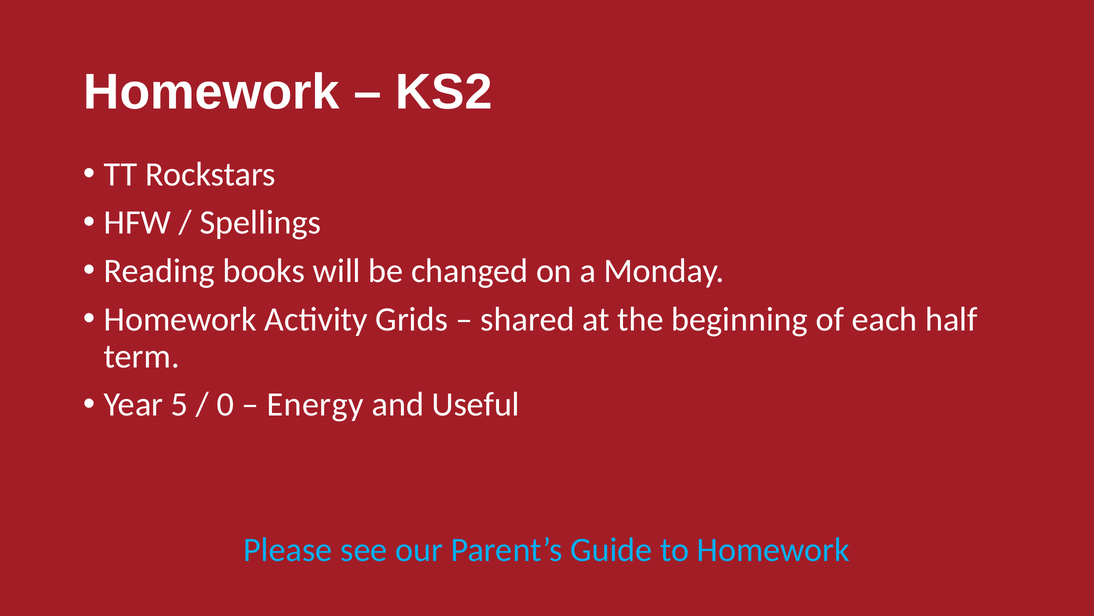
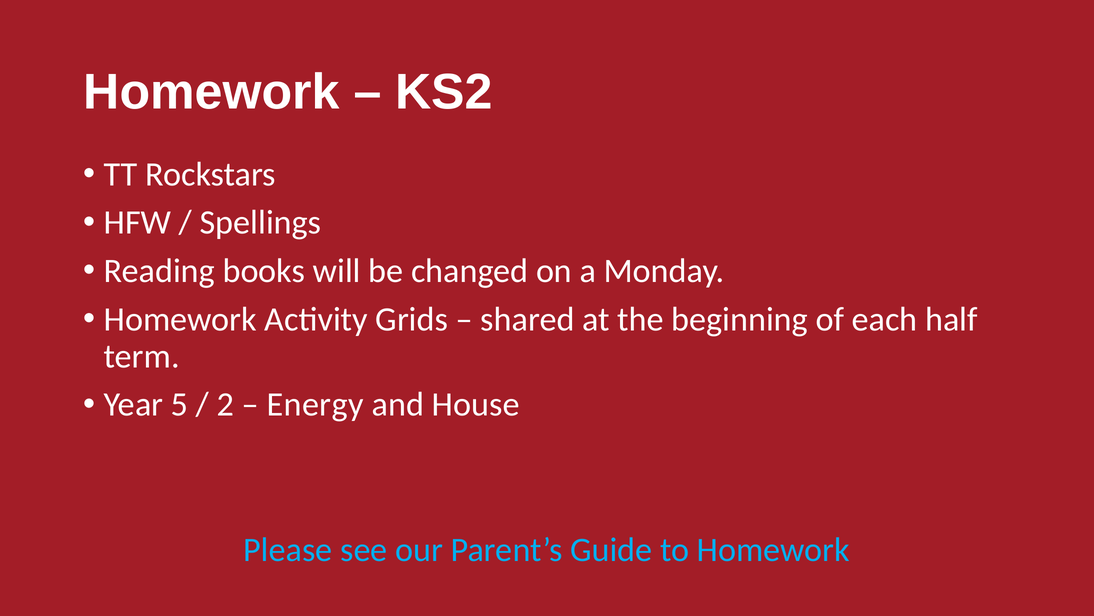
0: 0 -> 2
Useful: Useful -> House
